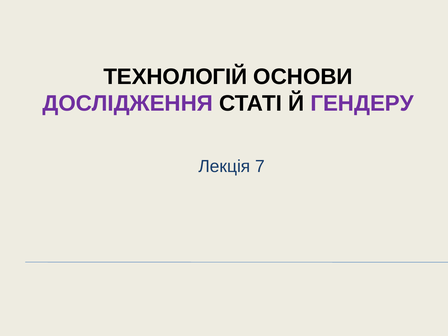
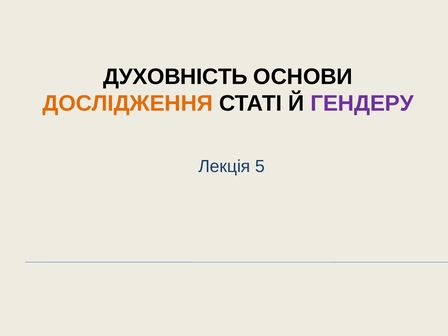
ТЕХНОЛОГІЙ: ТЕХНОЛОГІЙ -> ДУХОВНІСТЬ
ДОСЛІДЖЕННЯ colour: purple -> orange
7: 7 -> 5
